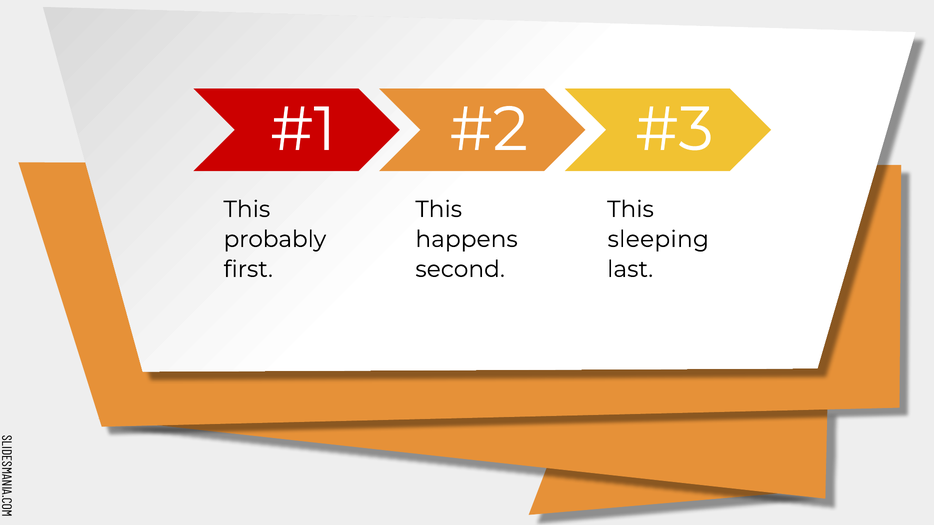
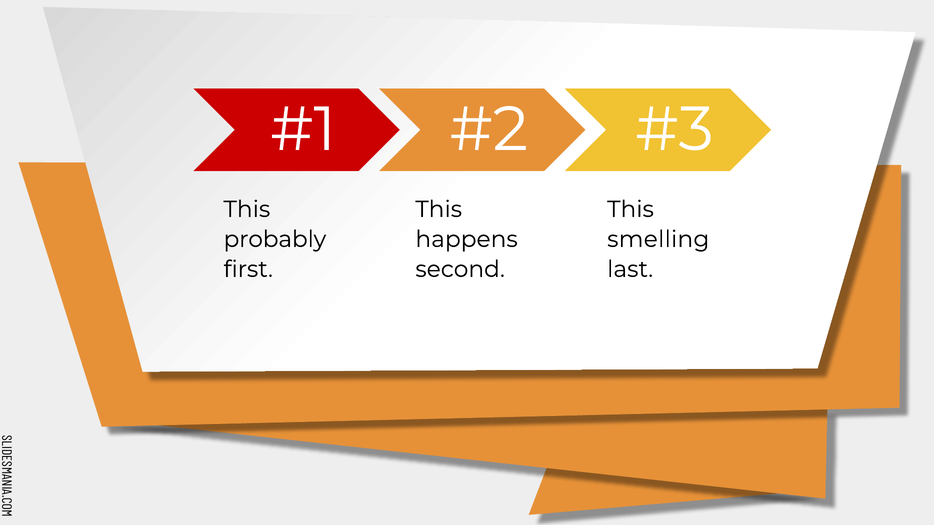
sleeping: sleeping -> smelling
